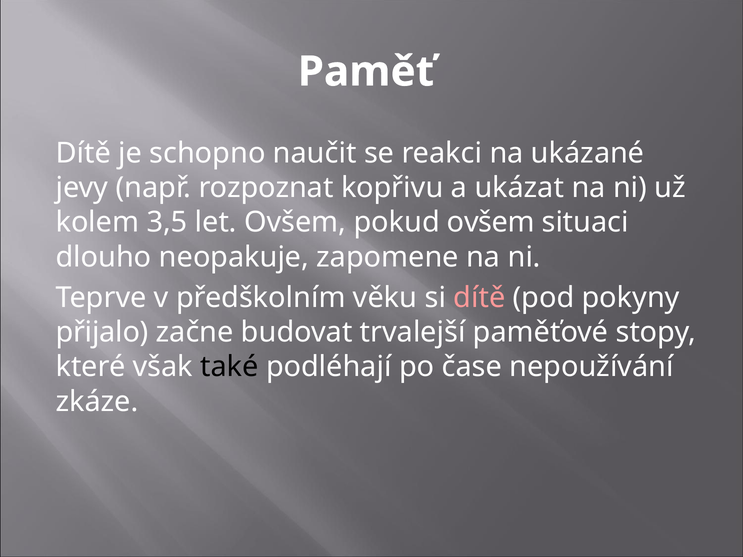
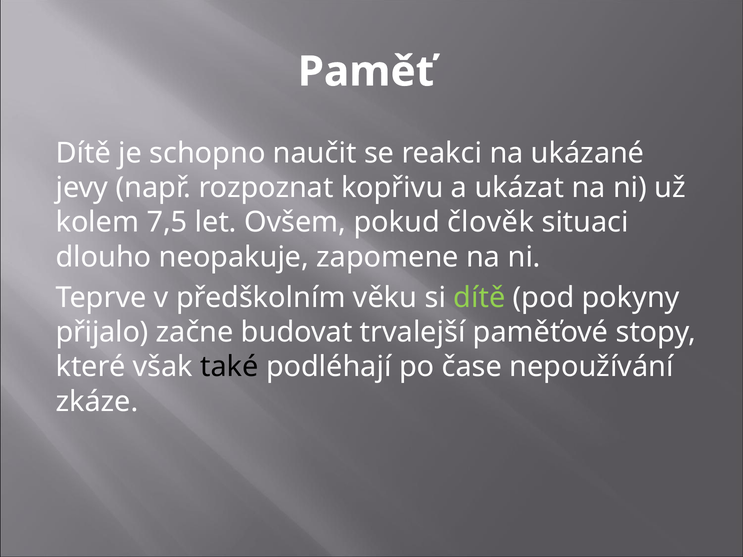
3,5: 3,5 -> 7,5
pokud ovšem: ovšem -> člověk
dítě at (479, 298) colour: pink -> light green
